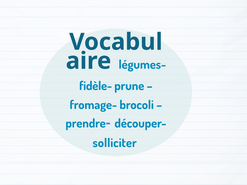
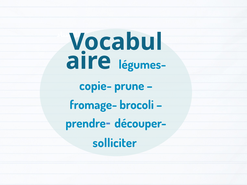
fidèle-: fidèle- -> copie-
